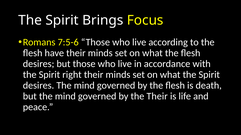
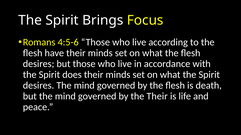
7:5-6: 7:5-6 -> 4:5-6
right: right -> does
